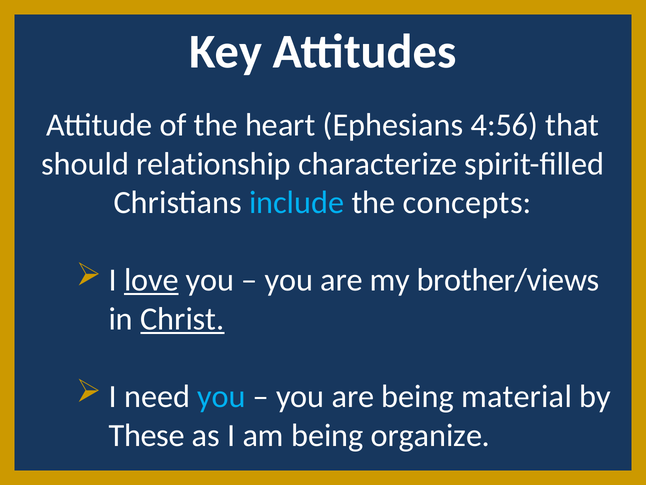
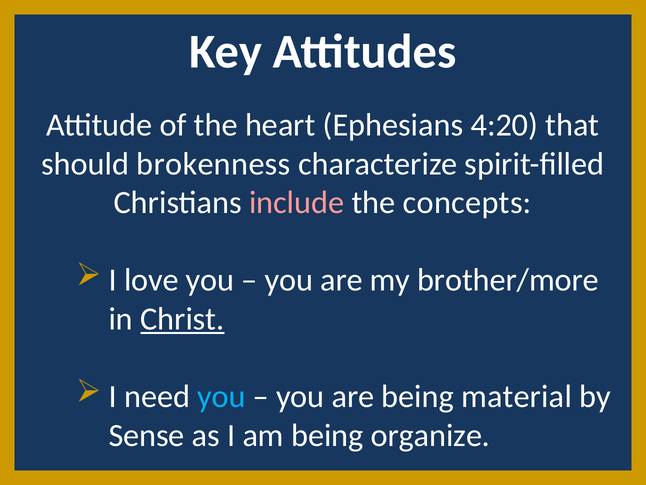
4:56: 4:56 -> 4:20
relationship: relationship -> brokenness
include colour: light blue -> pink
love underline: present -> none
brother/views: brother/views -> brother/more
These: These -> Sense
